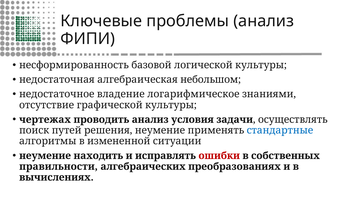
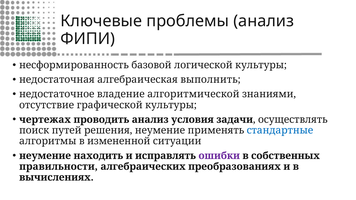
небольшом: небольшом -> выполнить
логарифмическое: логарифмическое -> алгоритмической
ошибки colour: red -> purple
